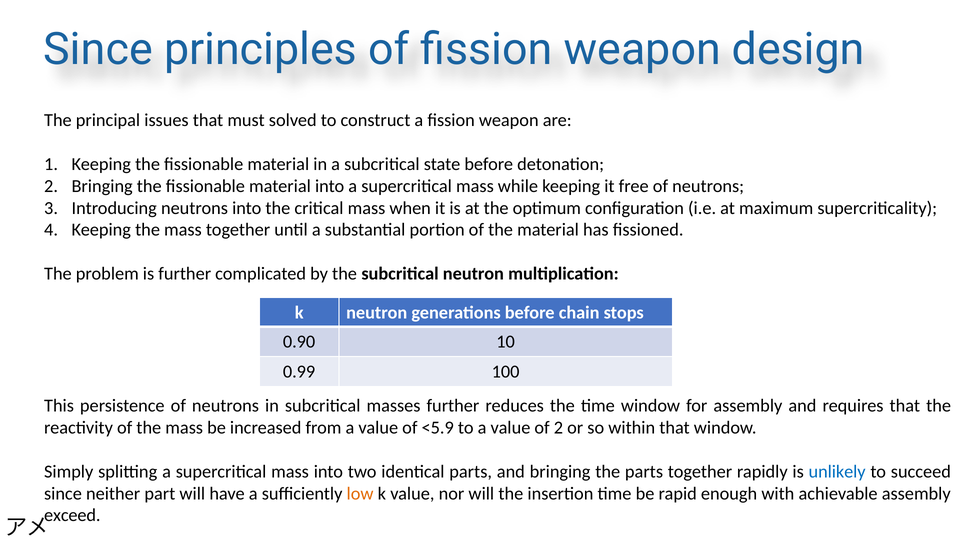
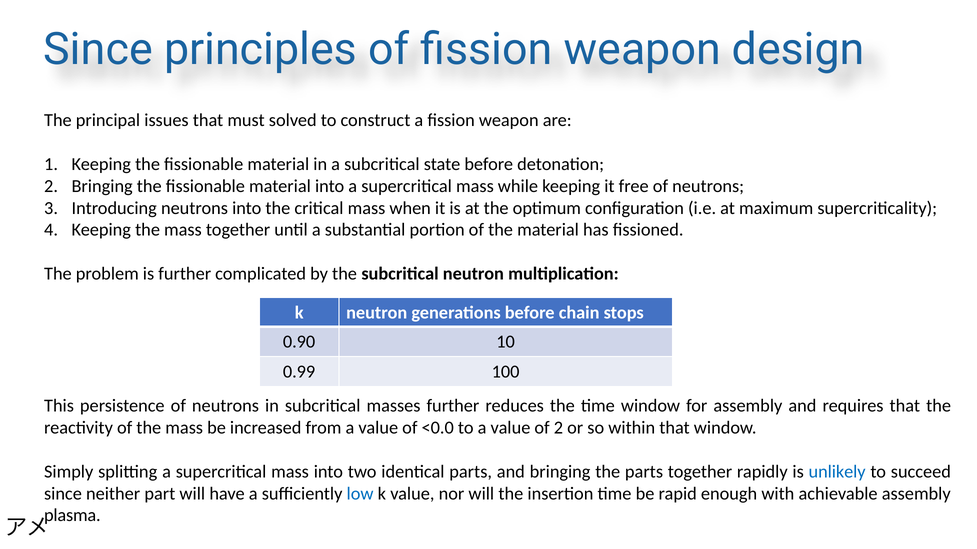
<5.9: <5.9 -> <0.0
low colour: orange -> blue
exceed: exceed -> plasma
